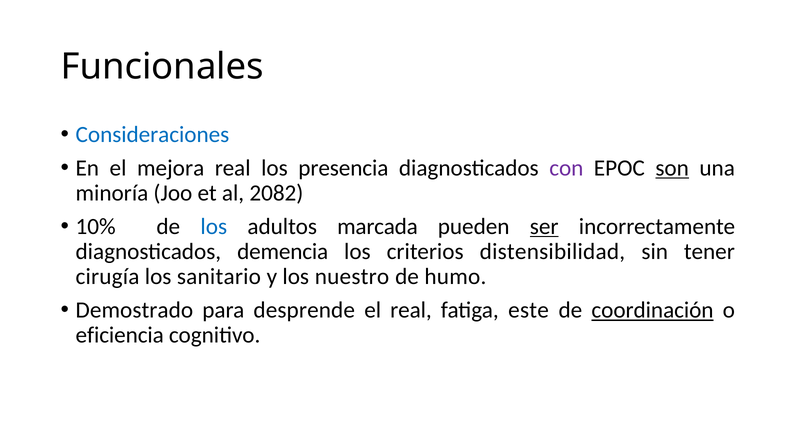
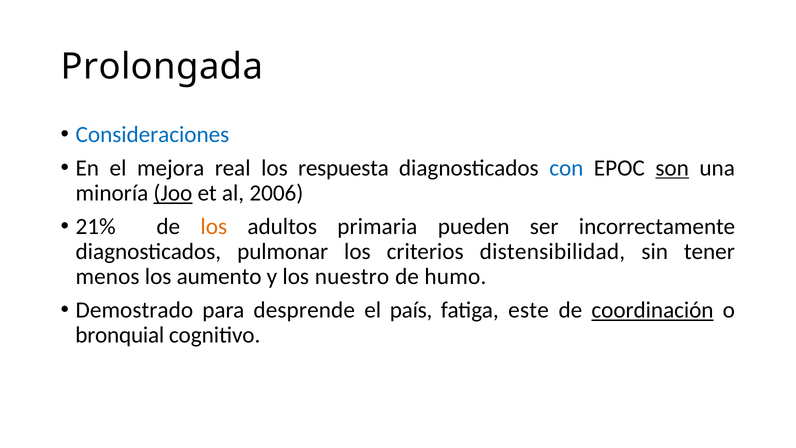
Funcionales: Funcionales -> Prolongada
presencia: presencia -> respuesta
con colour: purple -> blue
Joo underline: none -> present
2082: 2082 -> 2006
10%: 10% -> 21%
los at (214, 226) colour: blue -> orange
marcada: marcada -> primaria
ser underline: present -> none
demencia: demencia -> pulmonar
cirugía: cirugía -> menos
sanitario: sanitario -> aumento
el real: real -> país
eficiencia: eficiencia -> bronquial
